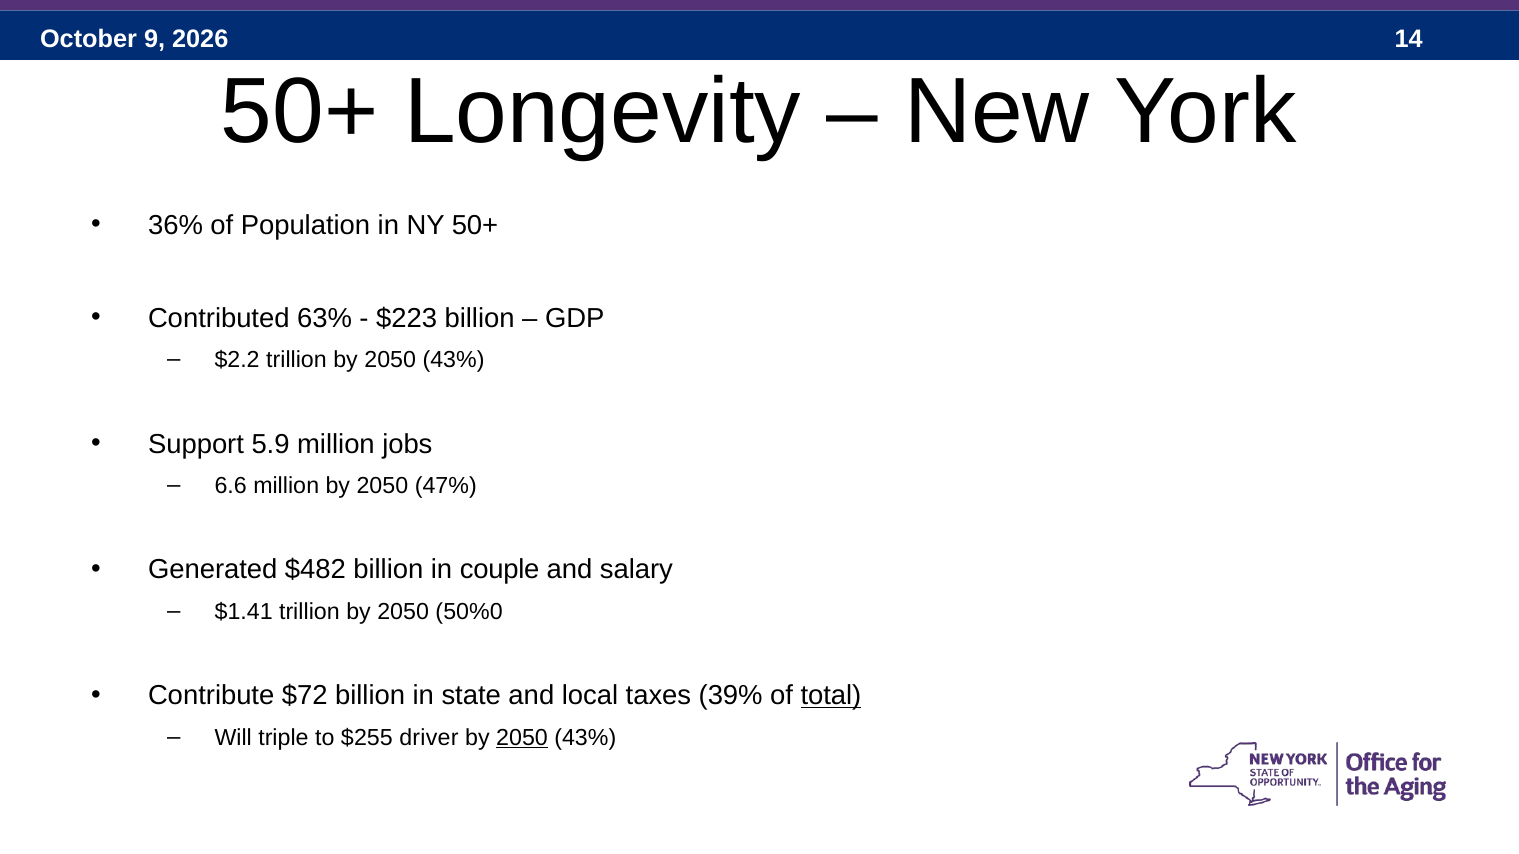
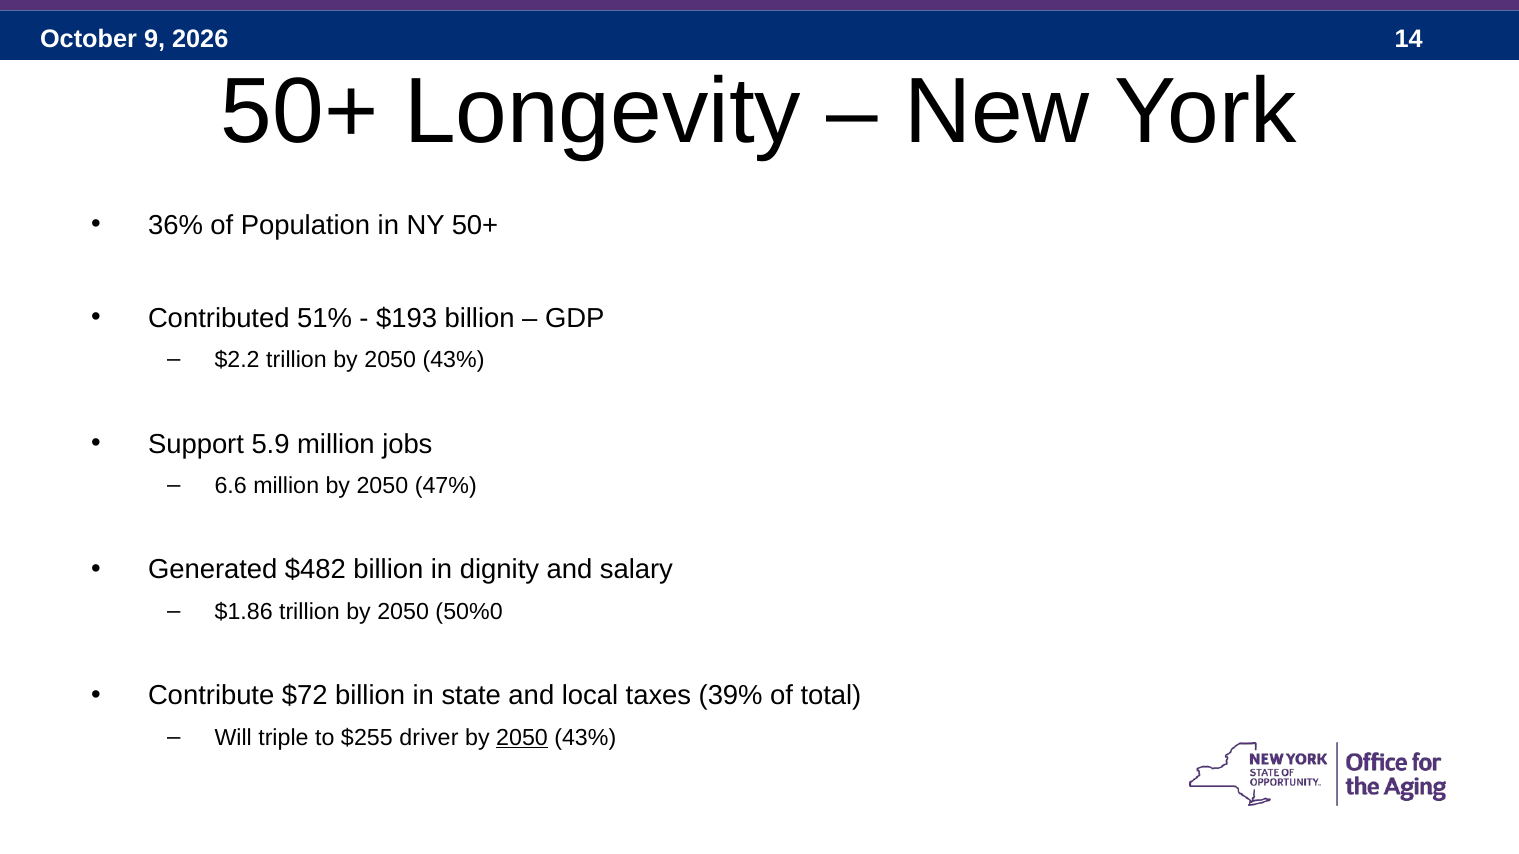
63%: 63% -> 51%
$223: $223 -> $193
couple: couple -> dignity
$1.41: $1.41 -> $1.86
total underline: present -> none
